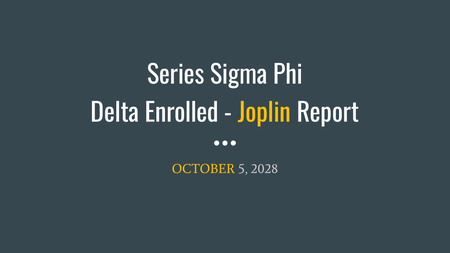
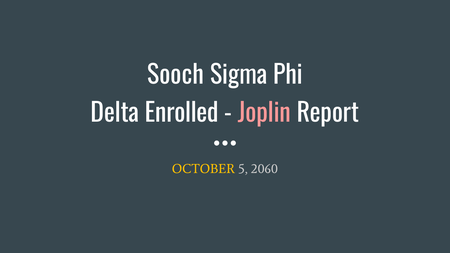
Series: Series -> Sooch
Joplin colour: yellow -> pink
2028: 2028 -> 2060
